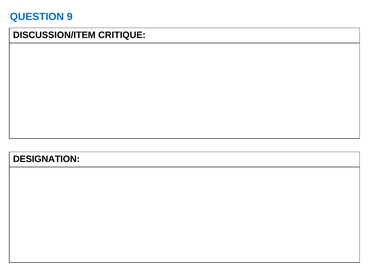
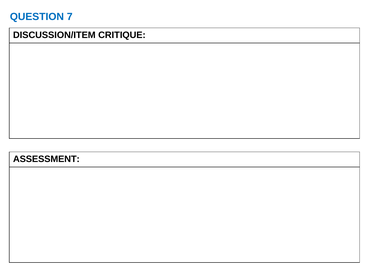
9: 9 -> 7
DESIGNATION: DESIGNATION -> ASSESSMENT
